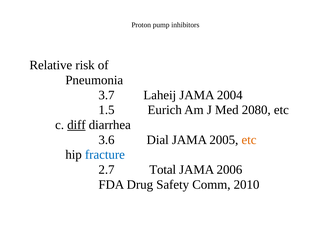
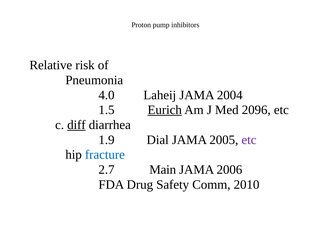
3.7: 3.7 -> 4.0
Eurich underline: none -> present
2080: 2080 -> 2096
3.6: 3.6 -> 1.9
etc at (249, 140) colour: orange -> purple
Total: Total -> Main
